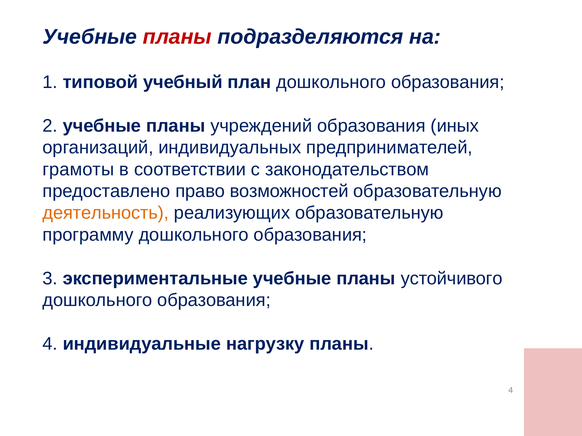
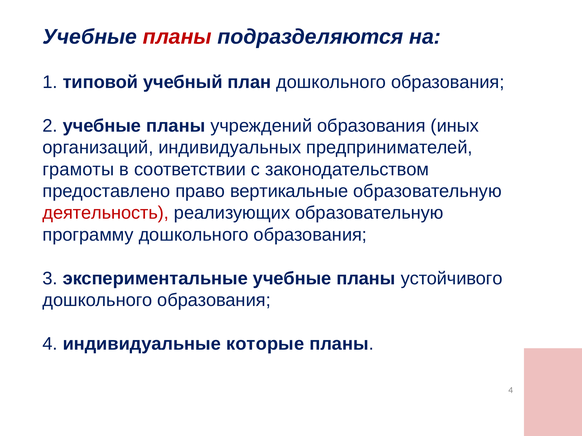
возможностей: возможностей -> вертикальные
деятельность colour: orange -> red
нагрузку: нагрузку -> которые
